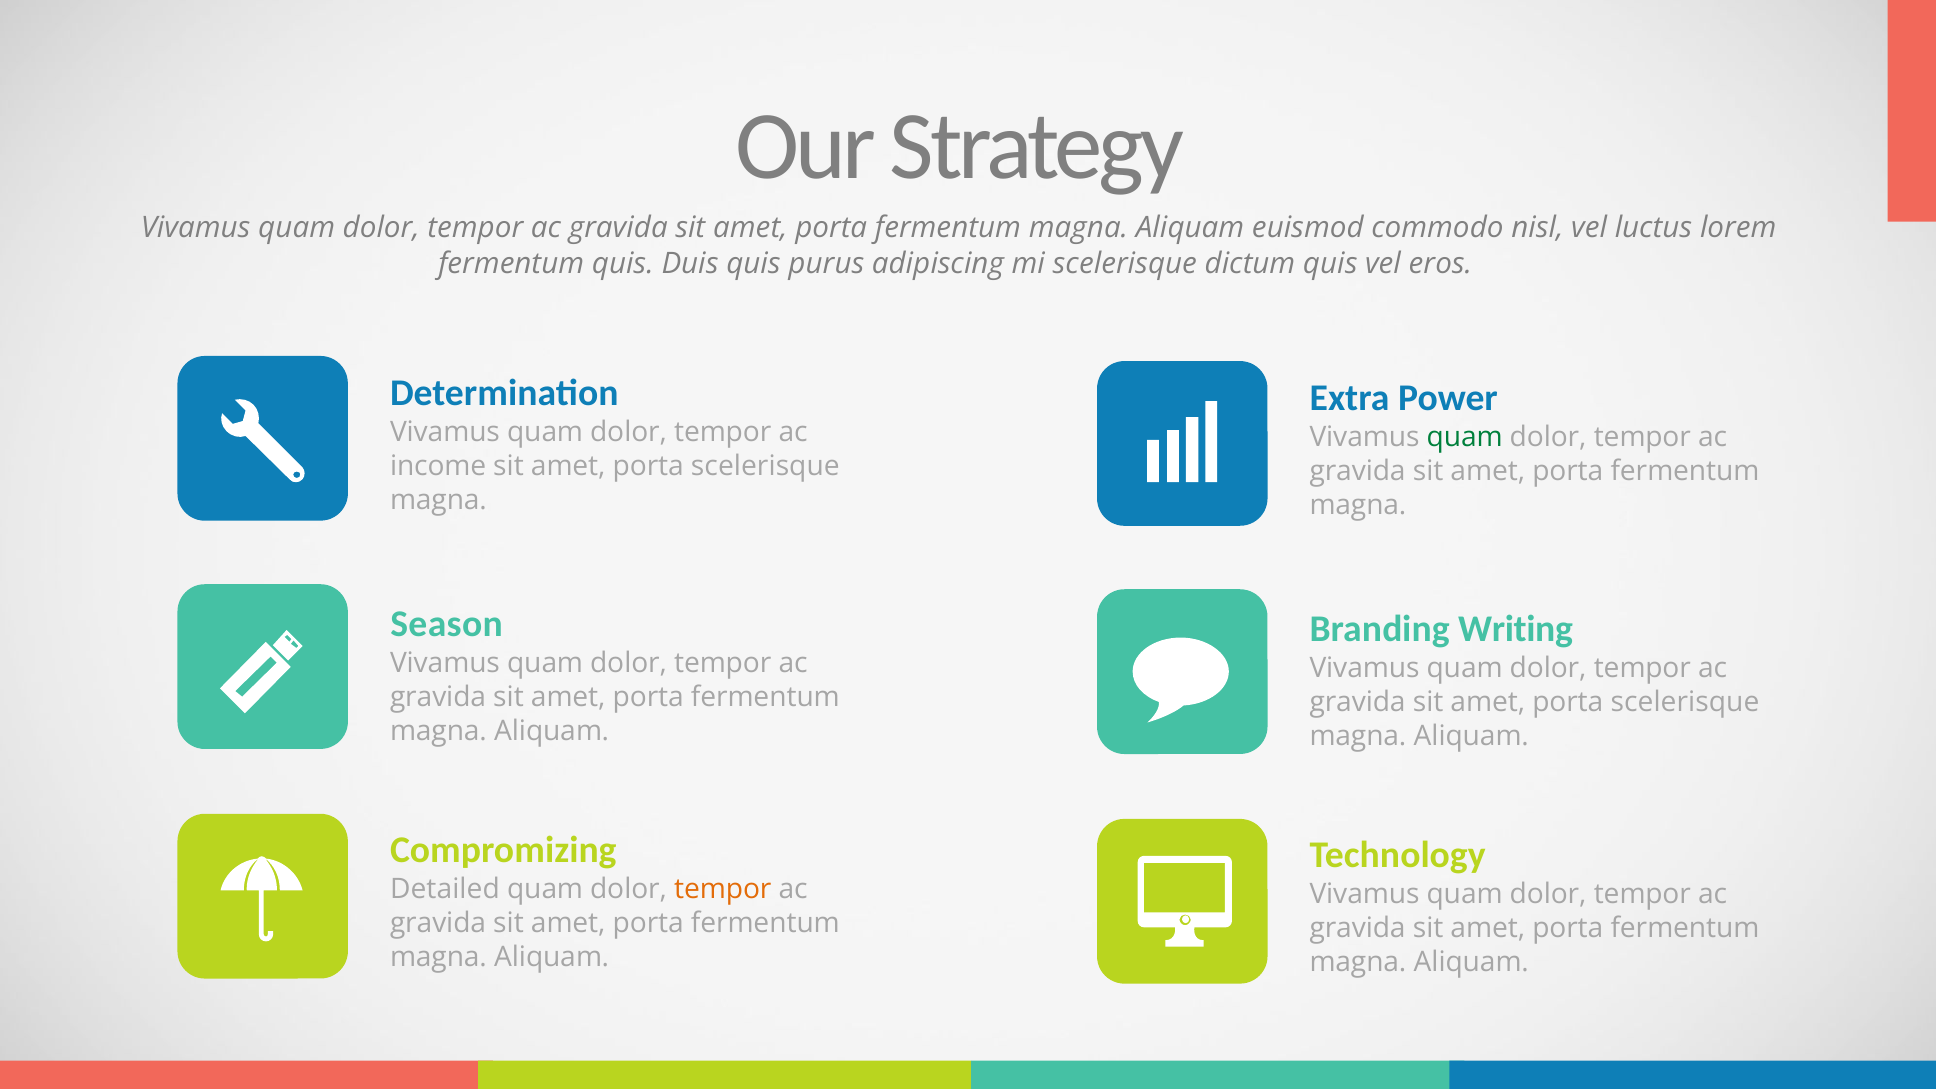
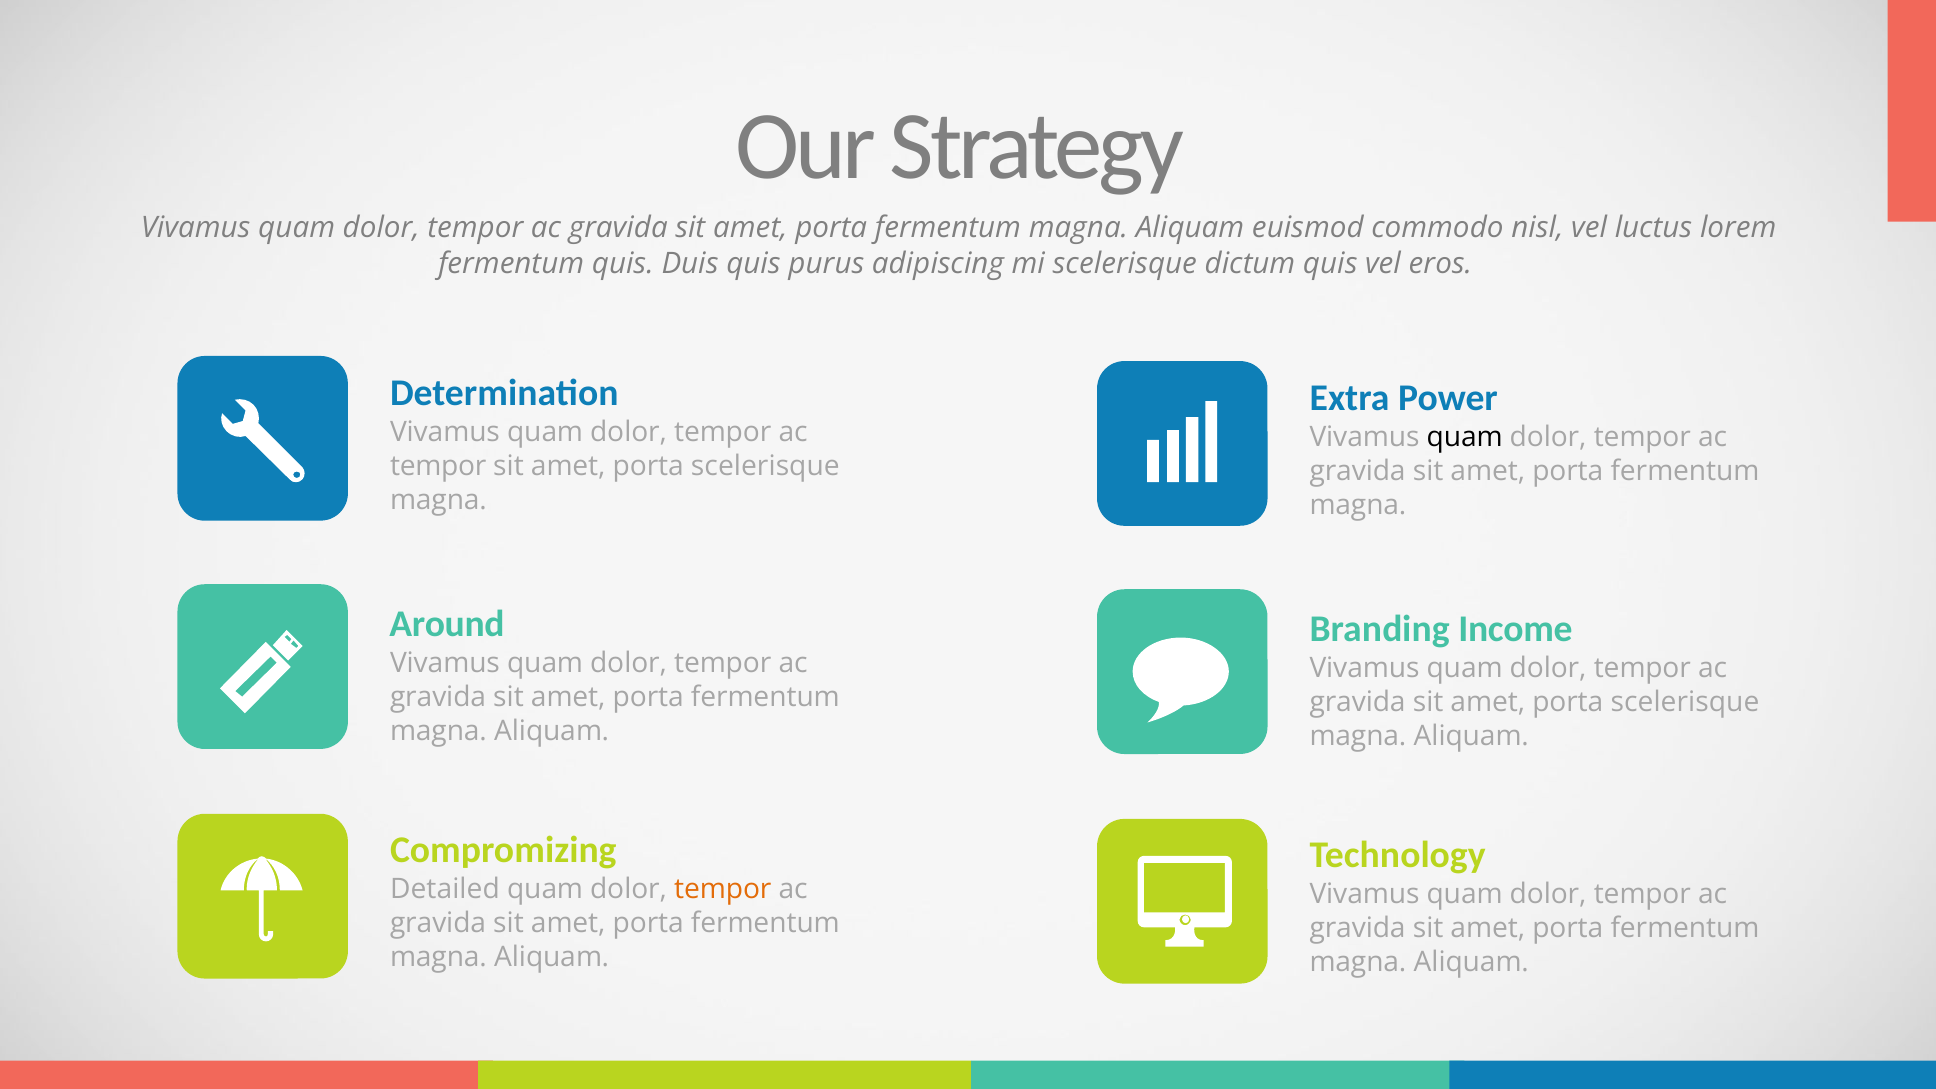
quam at (1465, 437) colour: green -> black
income at (438, 466): income -> tempor
Season: Season -> Around
Writing: Writing -> Income
